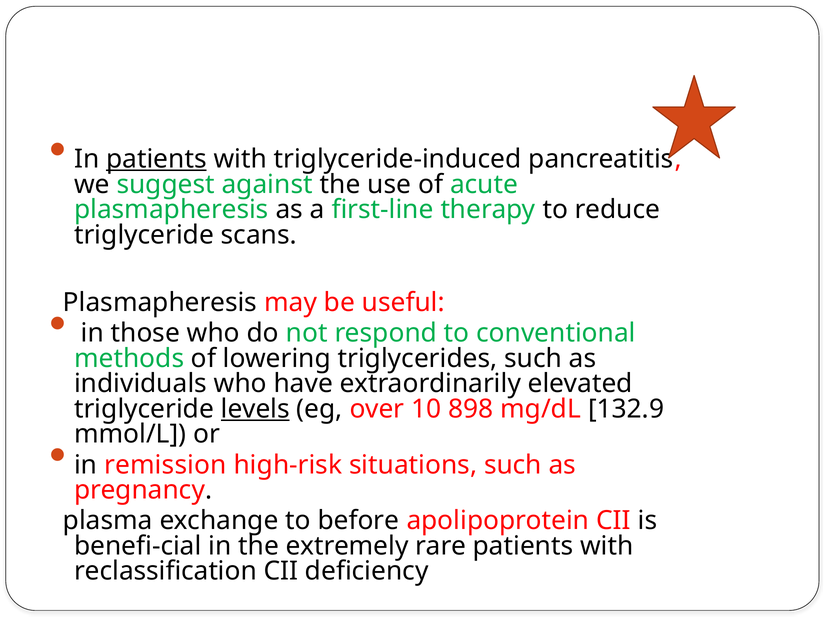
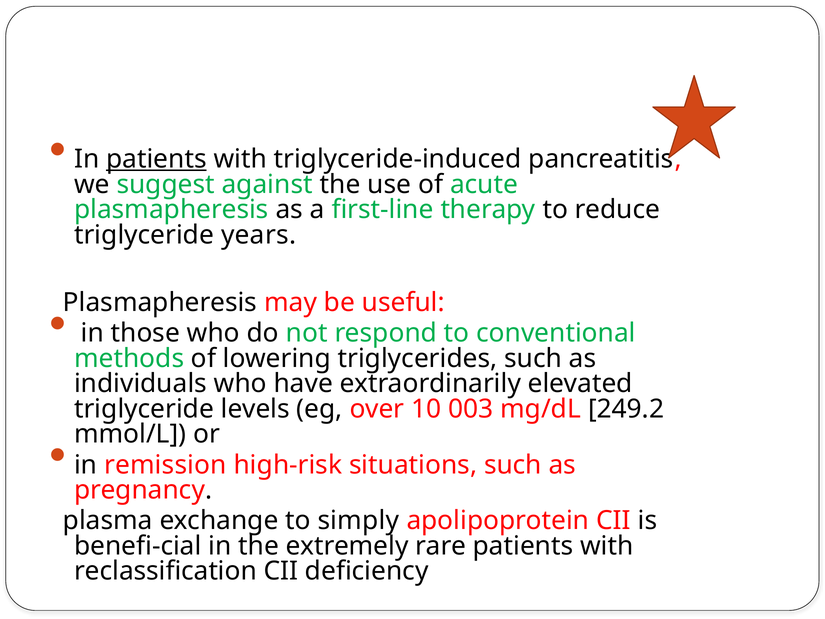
scans: scans -> years
levels underline: present -> none
898: 898 -> 003
132.9: 132.9 -> 249.2
before: before -> simply
